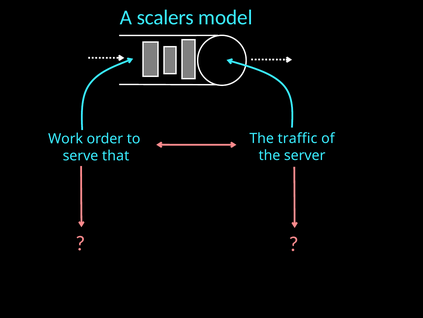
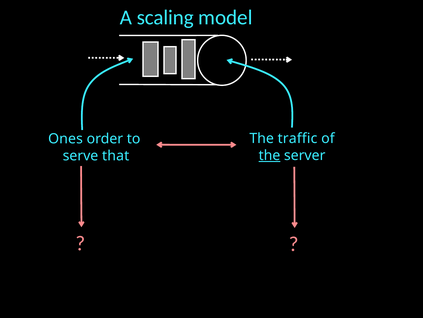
scalers: scalers -> scaling
Work: Work -> Ones
the at (269, 155) underline: none -> present
